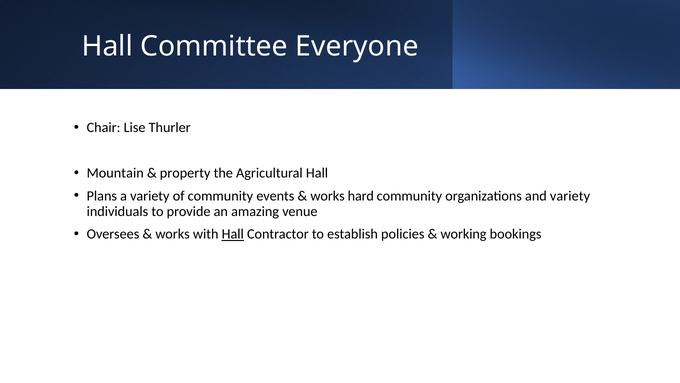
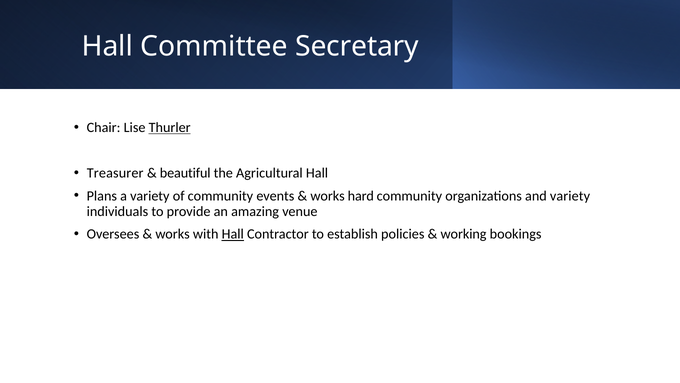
Everyone: Everyone -> Secretary
Thurler underline: none -> present
Mountain: Mountain -> Treasurer
property: property -> beautiful
